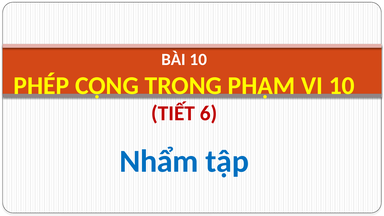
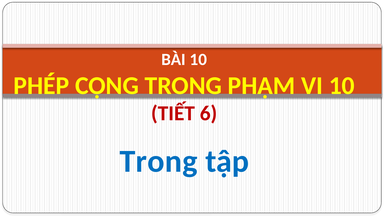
Nhẩm at (159, 161): Nhẩm -> Trong
